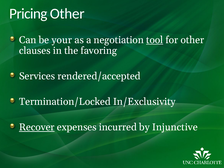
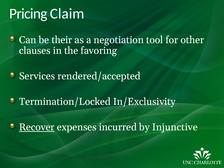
Pricing Other: Other -> Claim
your: your -> their
tool underline: present -> none
